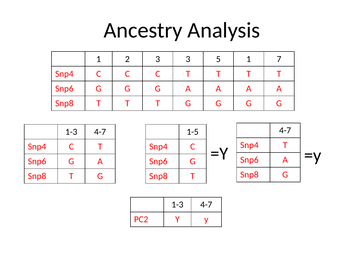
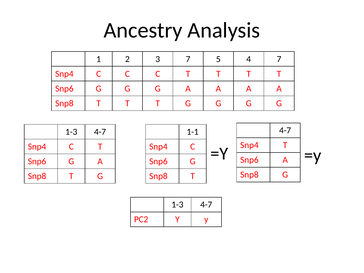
3 3: 3 -> 7
5 1: 1 -> 4
1-5: 1-5 -> 1-1
